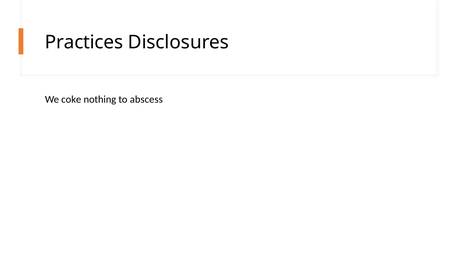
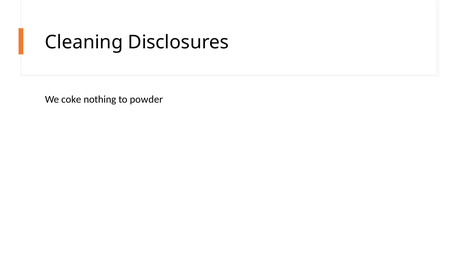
Practices: Practices -> Cleaning
abscess: abscess -> powder
